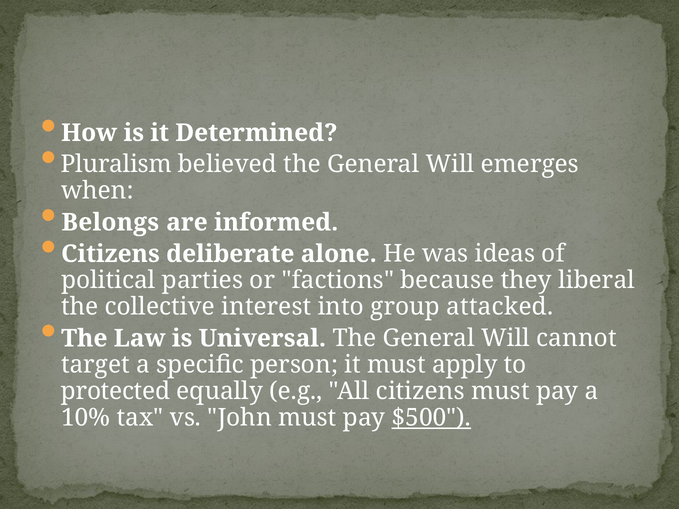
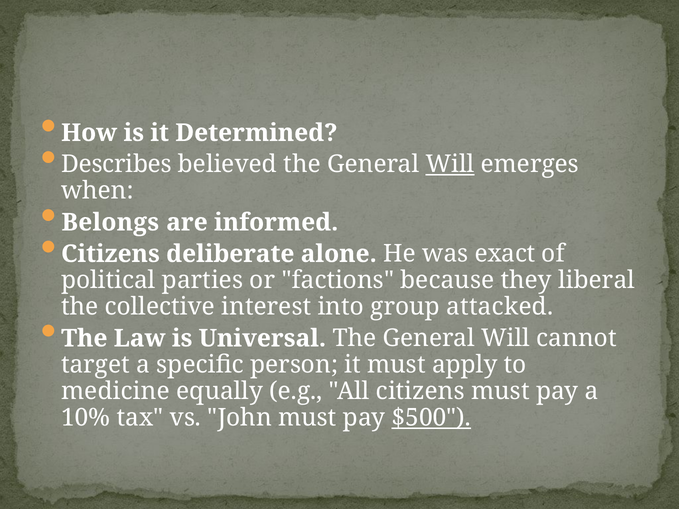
Pluralism: Pluralism -> Describes
Will at (450, 164) underline: none -> present
ideas: ideas -> exact
protected: protected -> medicine
